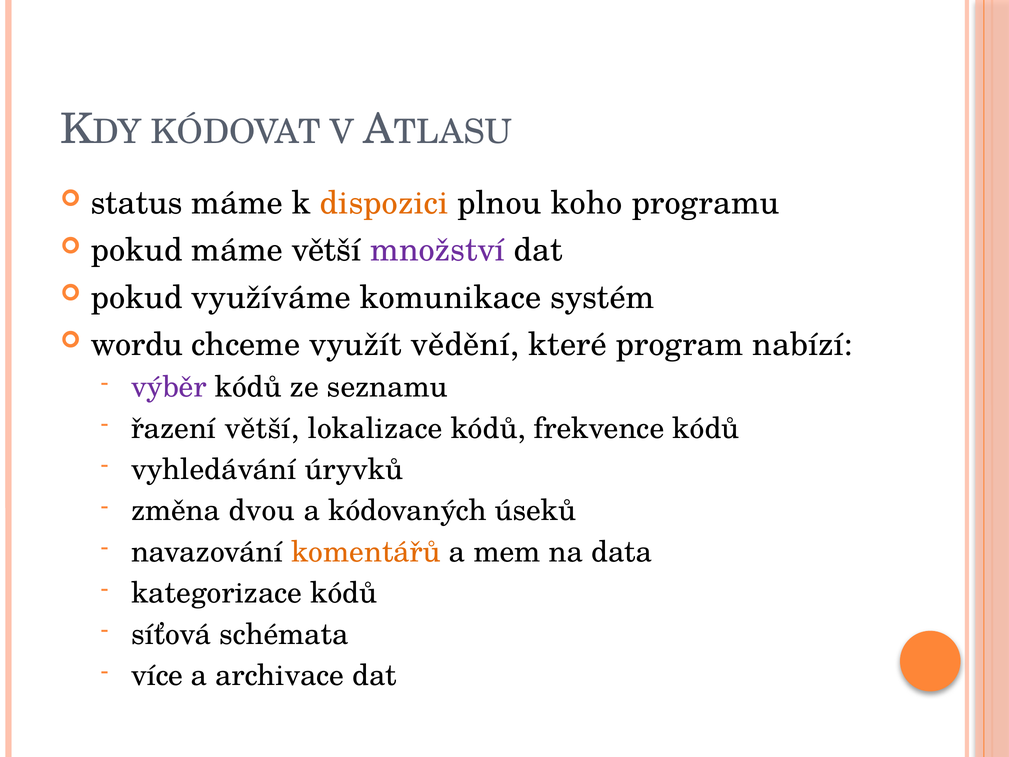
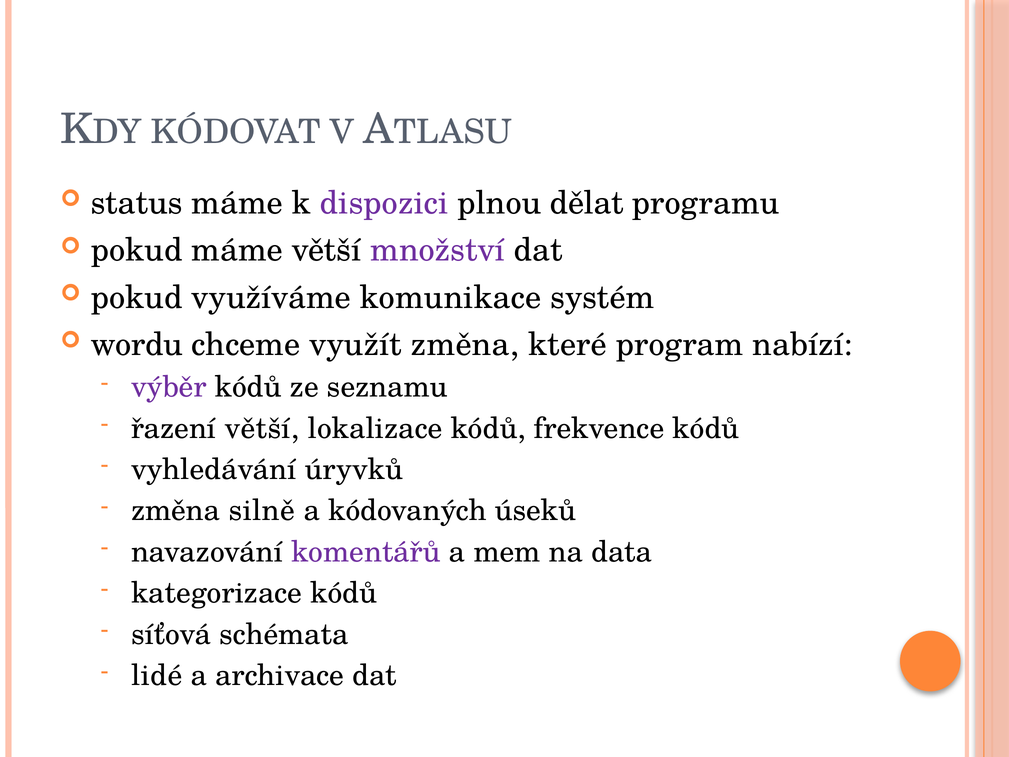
dispozici colour: orange -> purple
koho: koho -> dělat
využít vědění: vědění -> změna
dvou: dvou -> silně
komentářů colour: orange -> purple
více: více -> lidé
